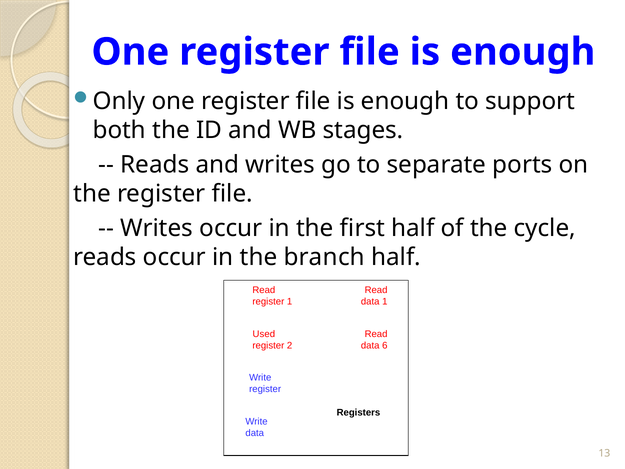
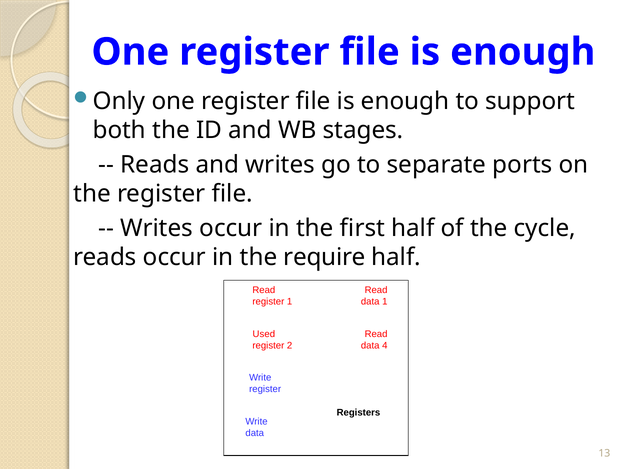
branch: branch -> require
6: 6 -> 4
